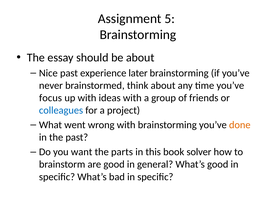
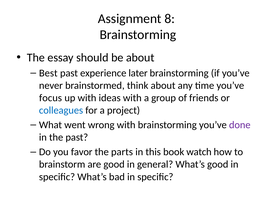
5: 5 -> 8
Nice: Nice -> Best
done colour: orange -> purple
want: want -> favor
solver: solver -> watch
